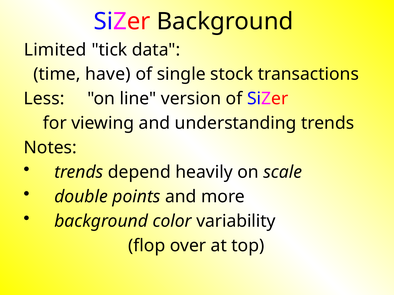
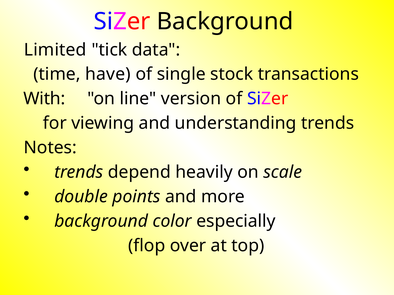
Less: Less -> With
variability: variability -> especially
